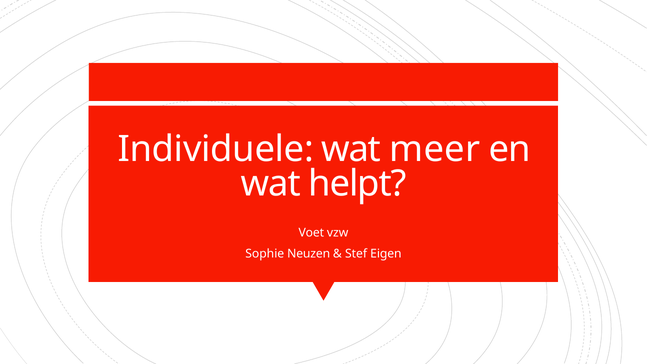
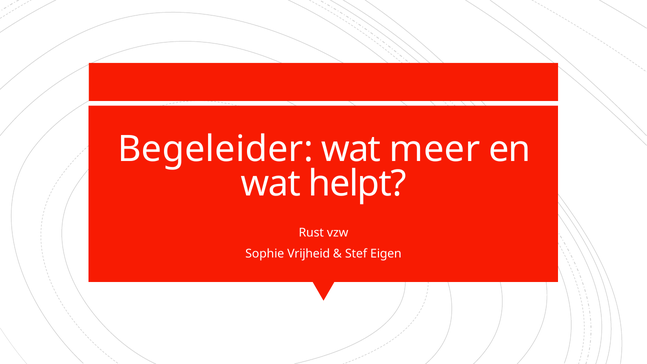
Individuele: Individuele -> Begeleider
Voet: Voet -> Rust
Neuzen: Neuzen -> Vrijheid
